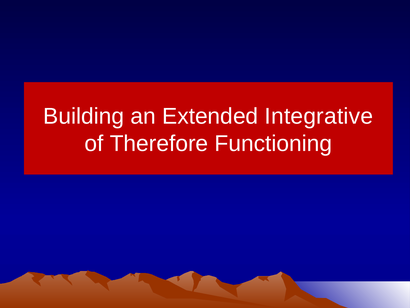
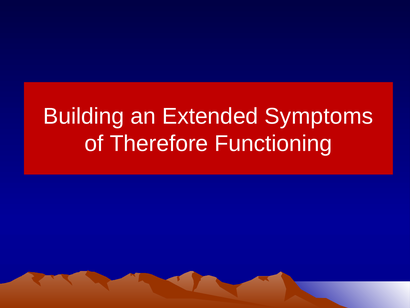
Integrative: Integrative -> Symptoms
